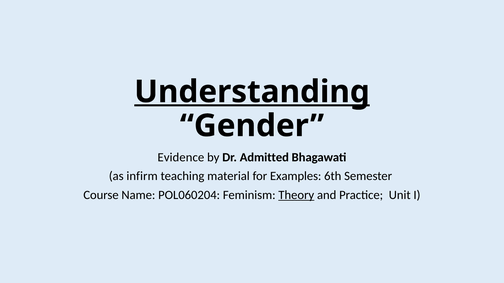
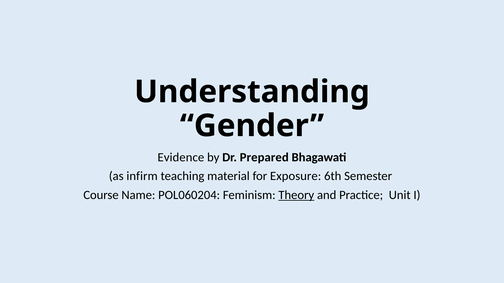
Understanding underline: present -> none
Admitted: Admitted -> Prepared
Examples: Examples -> Exposure
